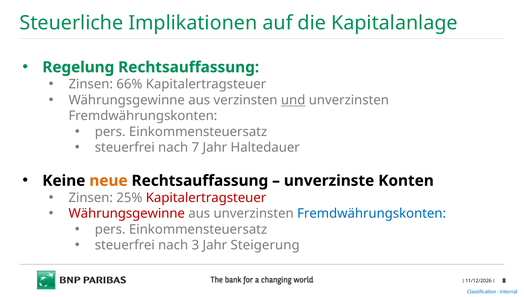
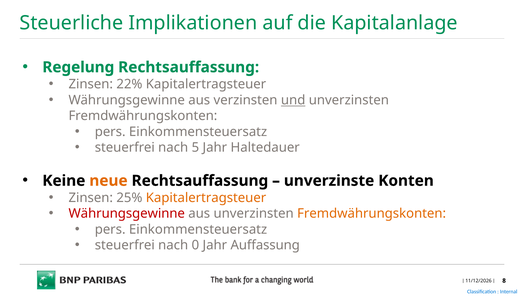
66%: 66% -> 22%
7: 7 -> 5
Kapitalertragsteuer at (206, 197) colour: red -> orange
Fremdwährungskonten at (372, 213) colour: blue -> orange
3: 3 -> 0
Steigerung: Steigerung -> Auffassung
